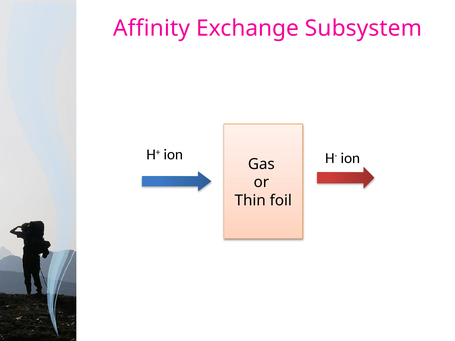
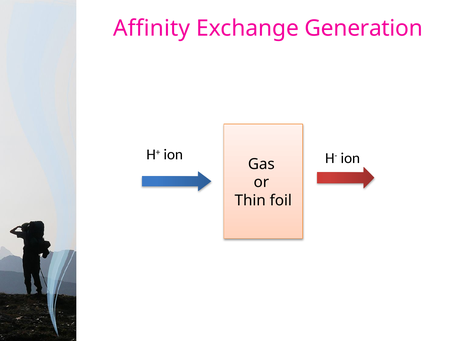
Subsystem: Subsystem -> Generation
